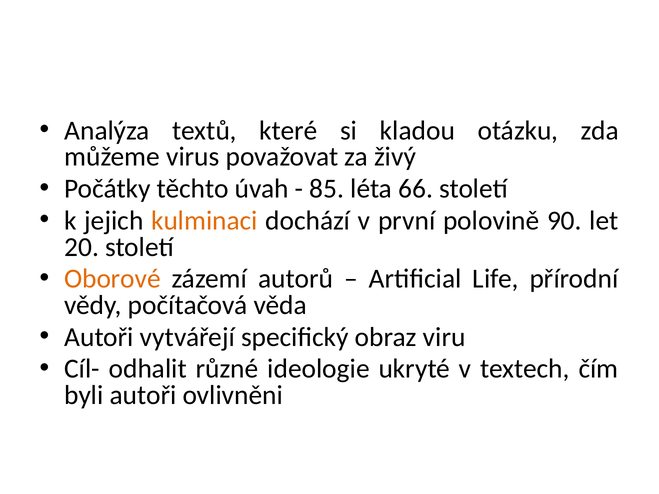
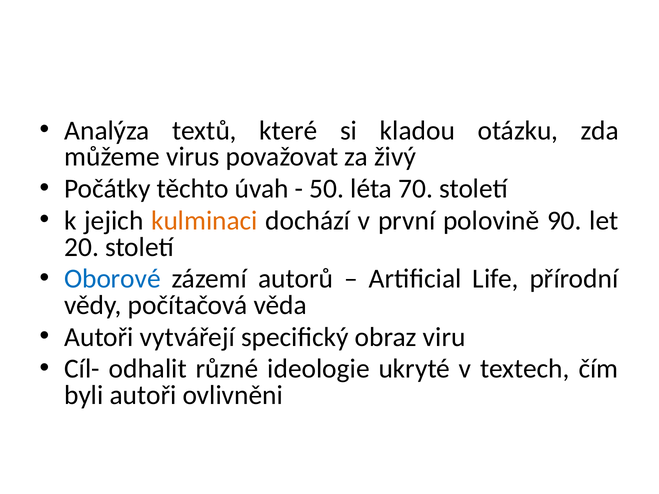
85: 85 -> 50
66: 66 -> 70
Oborové colour: orange -> blue
